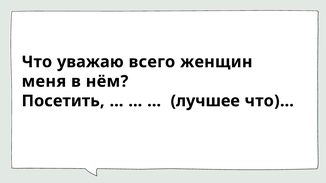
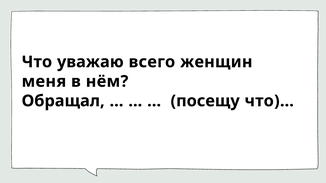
Посетить: Посетить -> Обращал
лучшее: лучшее -> посещу
